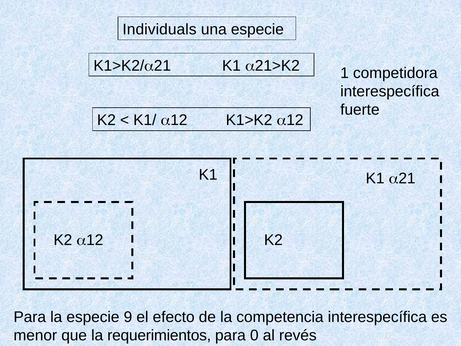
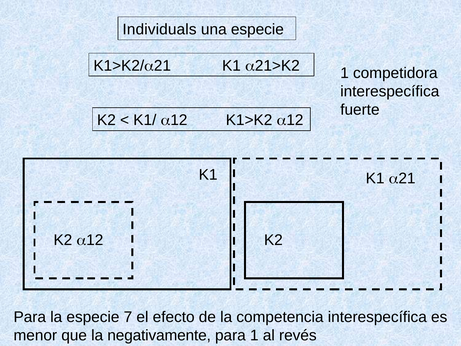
9: 9 -> 7
requerimientos: requerimientos -> negativamente
para 0: 0 -> 1
